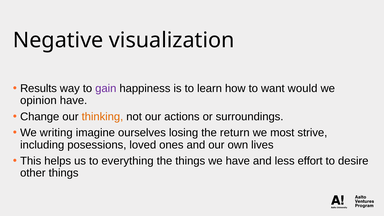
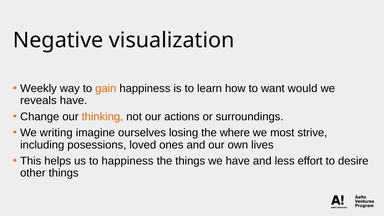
Results: Results -> Weekly
gain colour: purple -> orange
opinion: opinion -> reveals
return: return -> where
to everything: everything -> happiness
